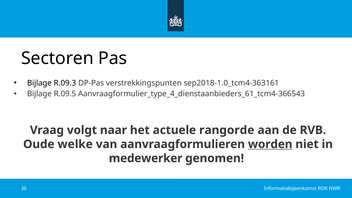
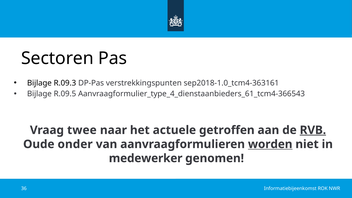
volgt: volgt -> twee
rangorde: rangorde -> getroffen
RVB underline: none -> present
welke: welke -> onder
